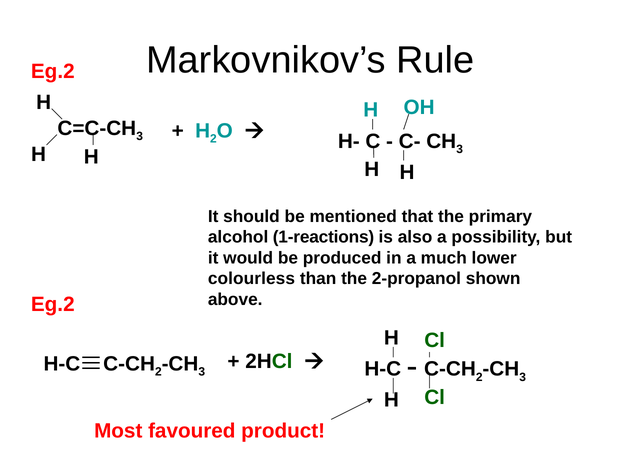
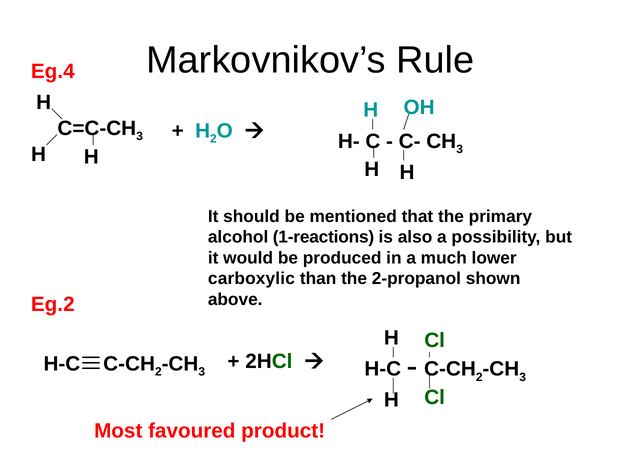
Eg.2 at (53, 71): Eg.2 -> Eg.4
colourless: colourless -> carboxylic
